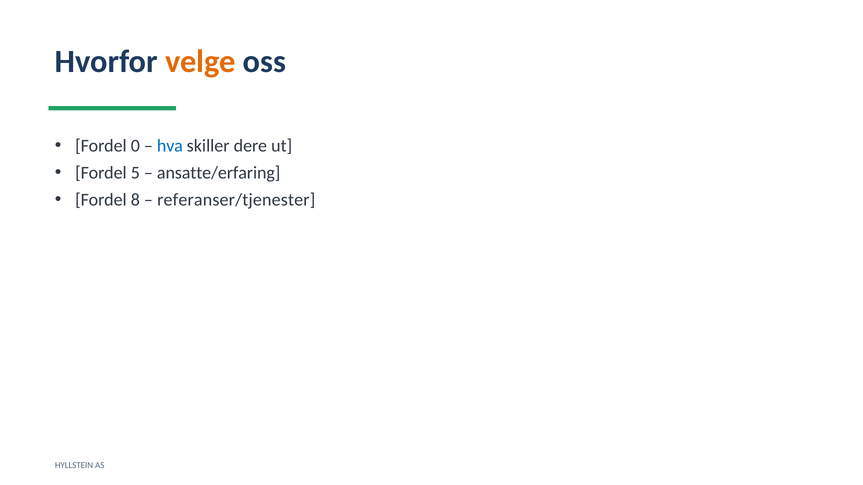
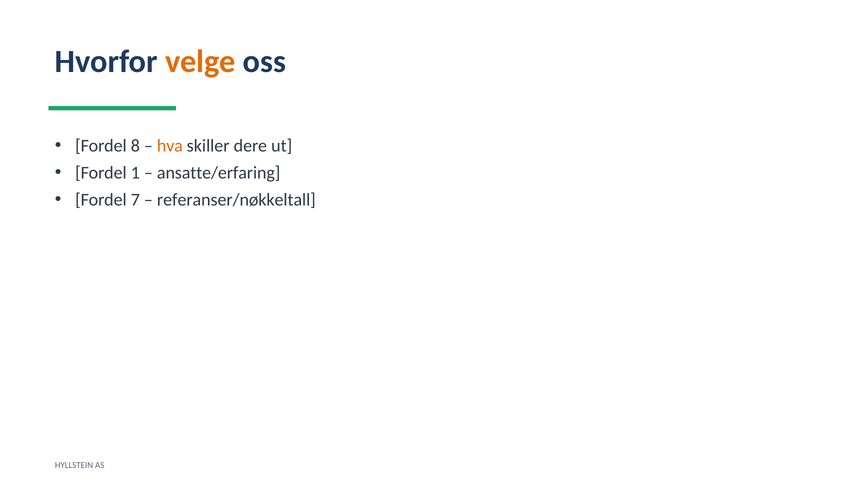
0: 0 -> 8
hva colour: blue -> orange
5: 5 -> 1
8: 8 -> 7
referanser/tjenester: referanser/tjenester -> referanser/nøkkeltall
